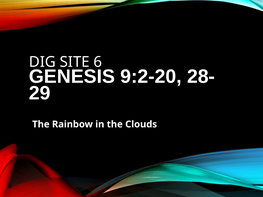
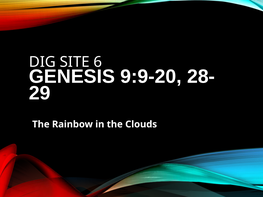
9:2-20: 9:2-20 -> 9:9-20
